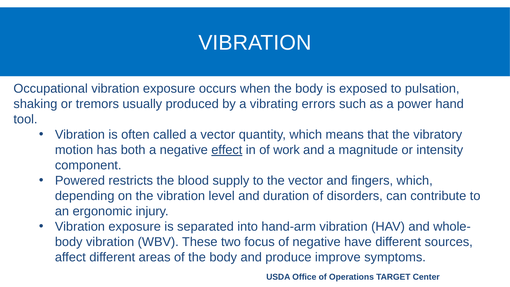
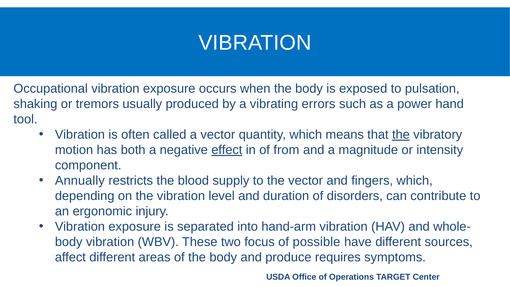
the at (401, 135) underline: none -> present
work: work -> from
Powered: Powered -> Annually
of negative: negative -> possible
improve: improve -> requires
